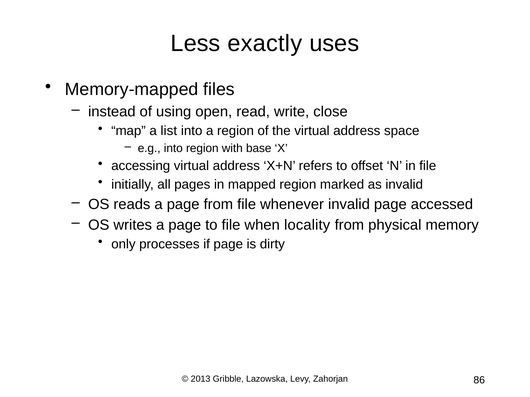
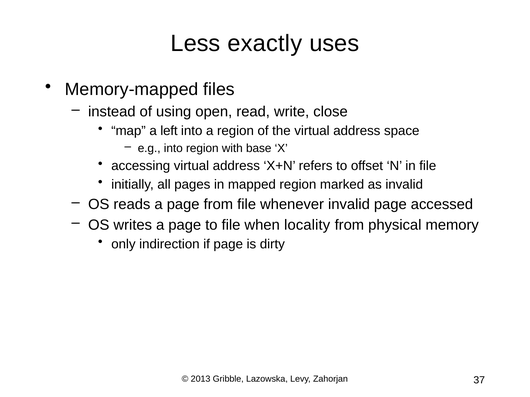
list: list -> left
processes: processes -> indirection
86: 86 -> 37
